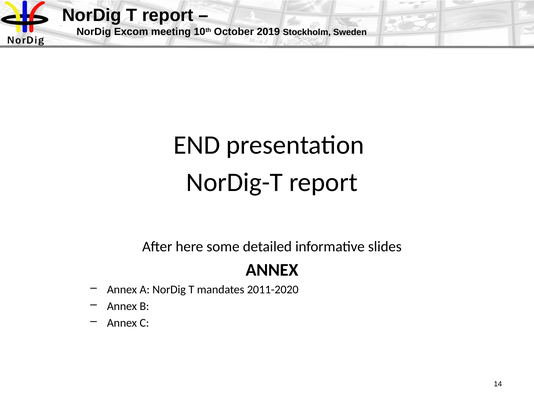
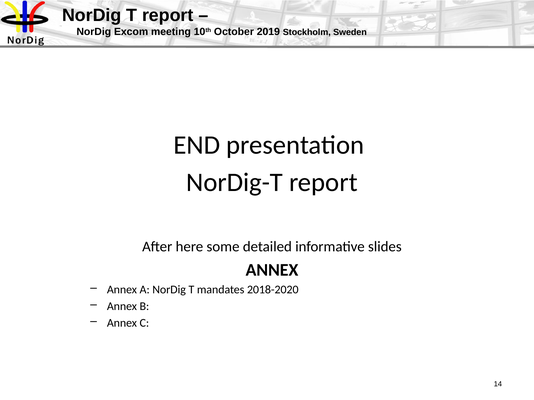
2011-2020: 2011-2020 -> 2018-2020
